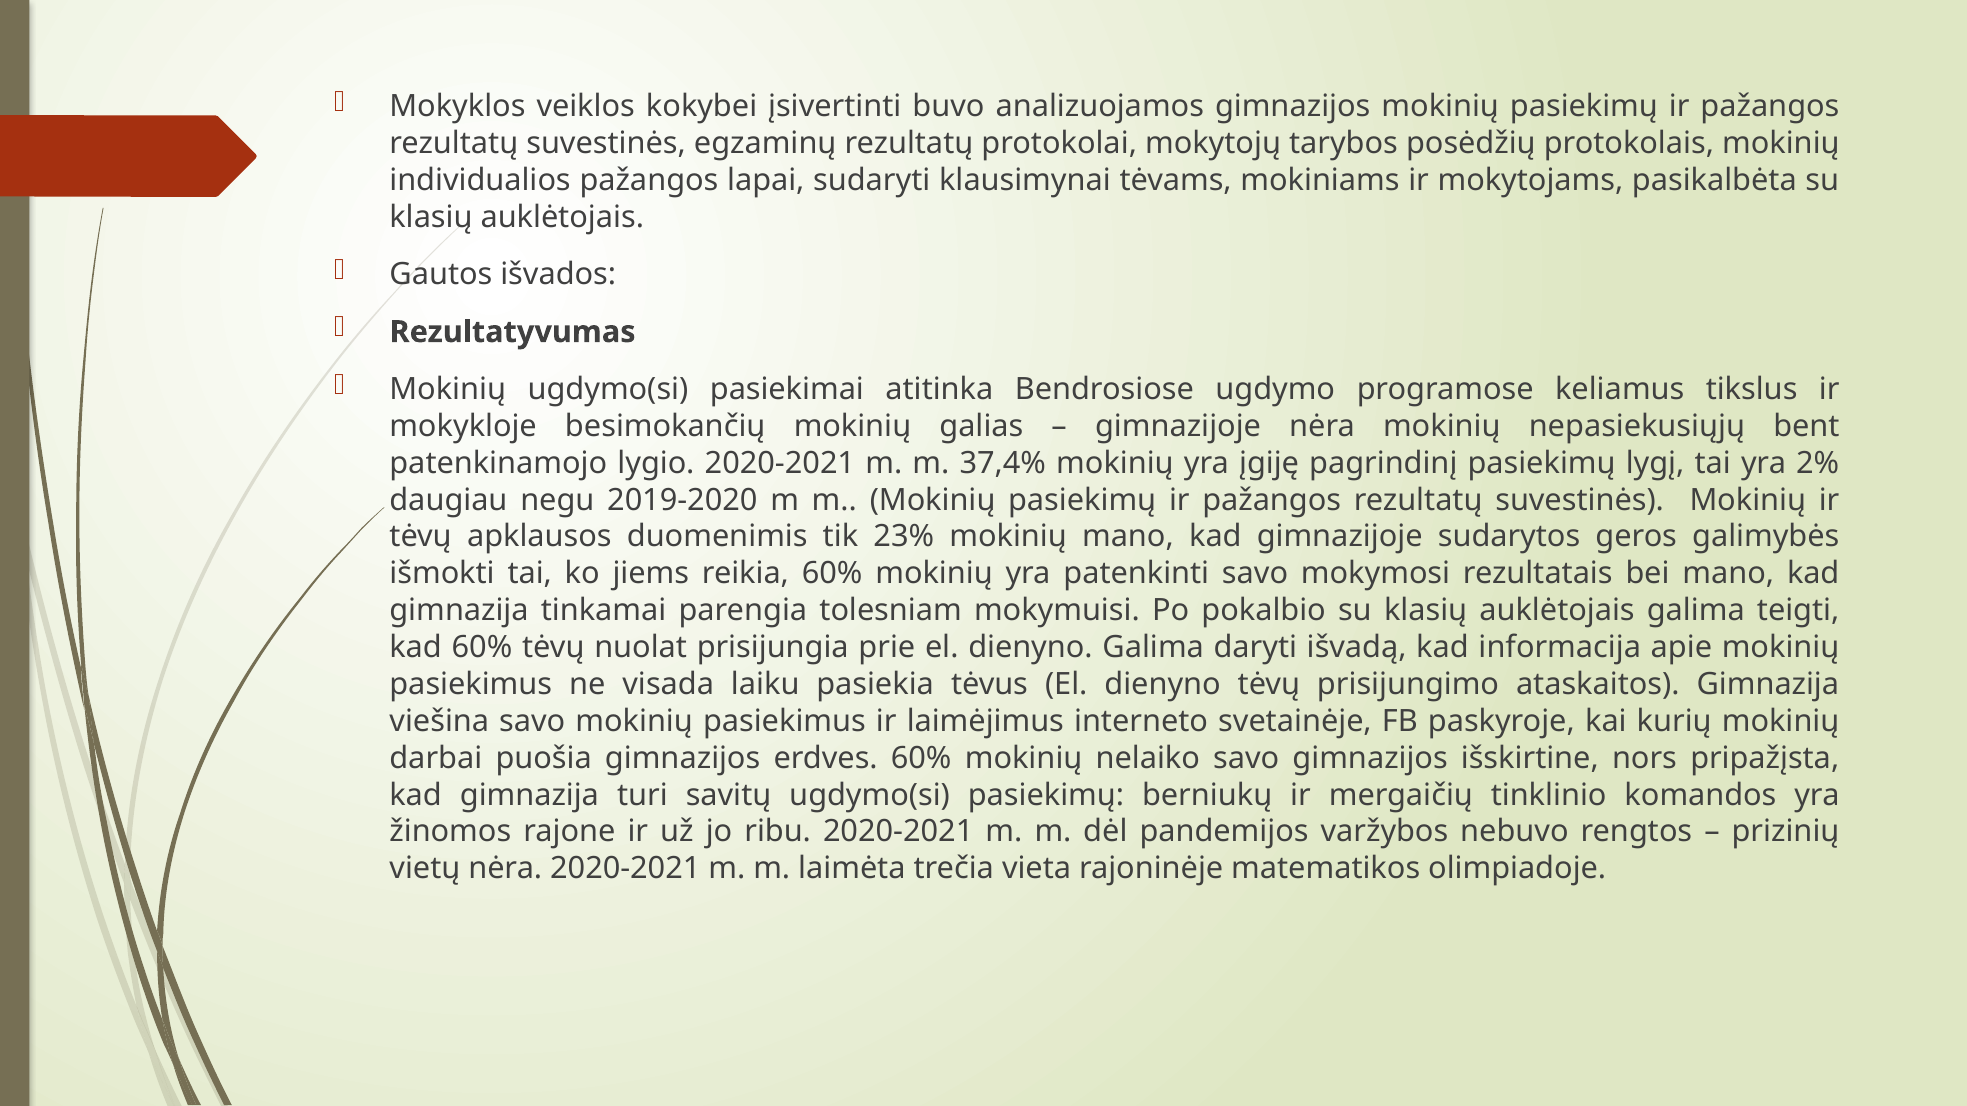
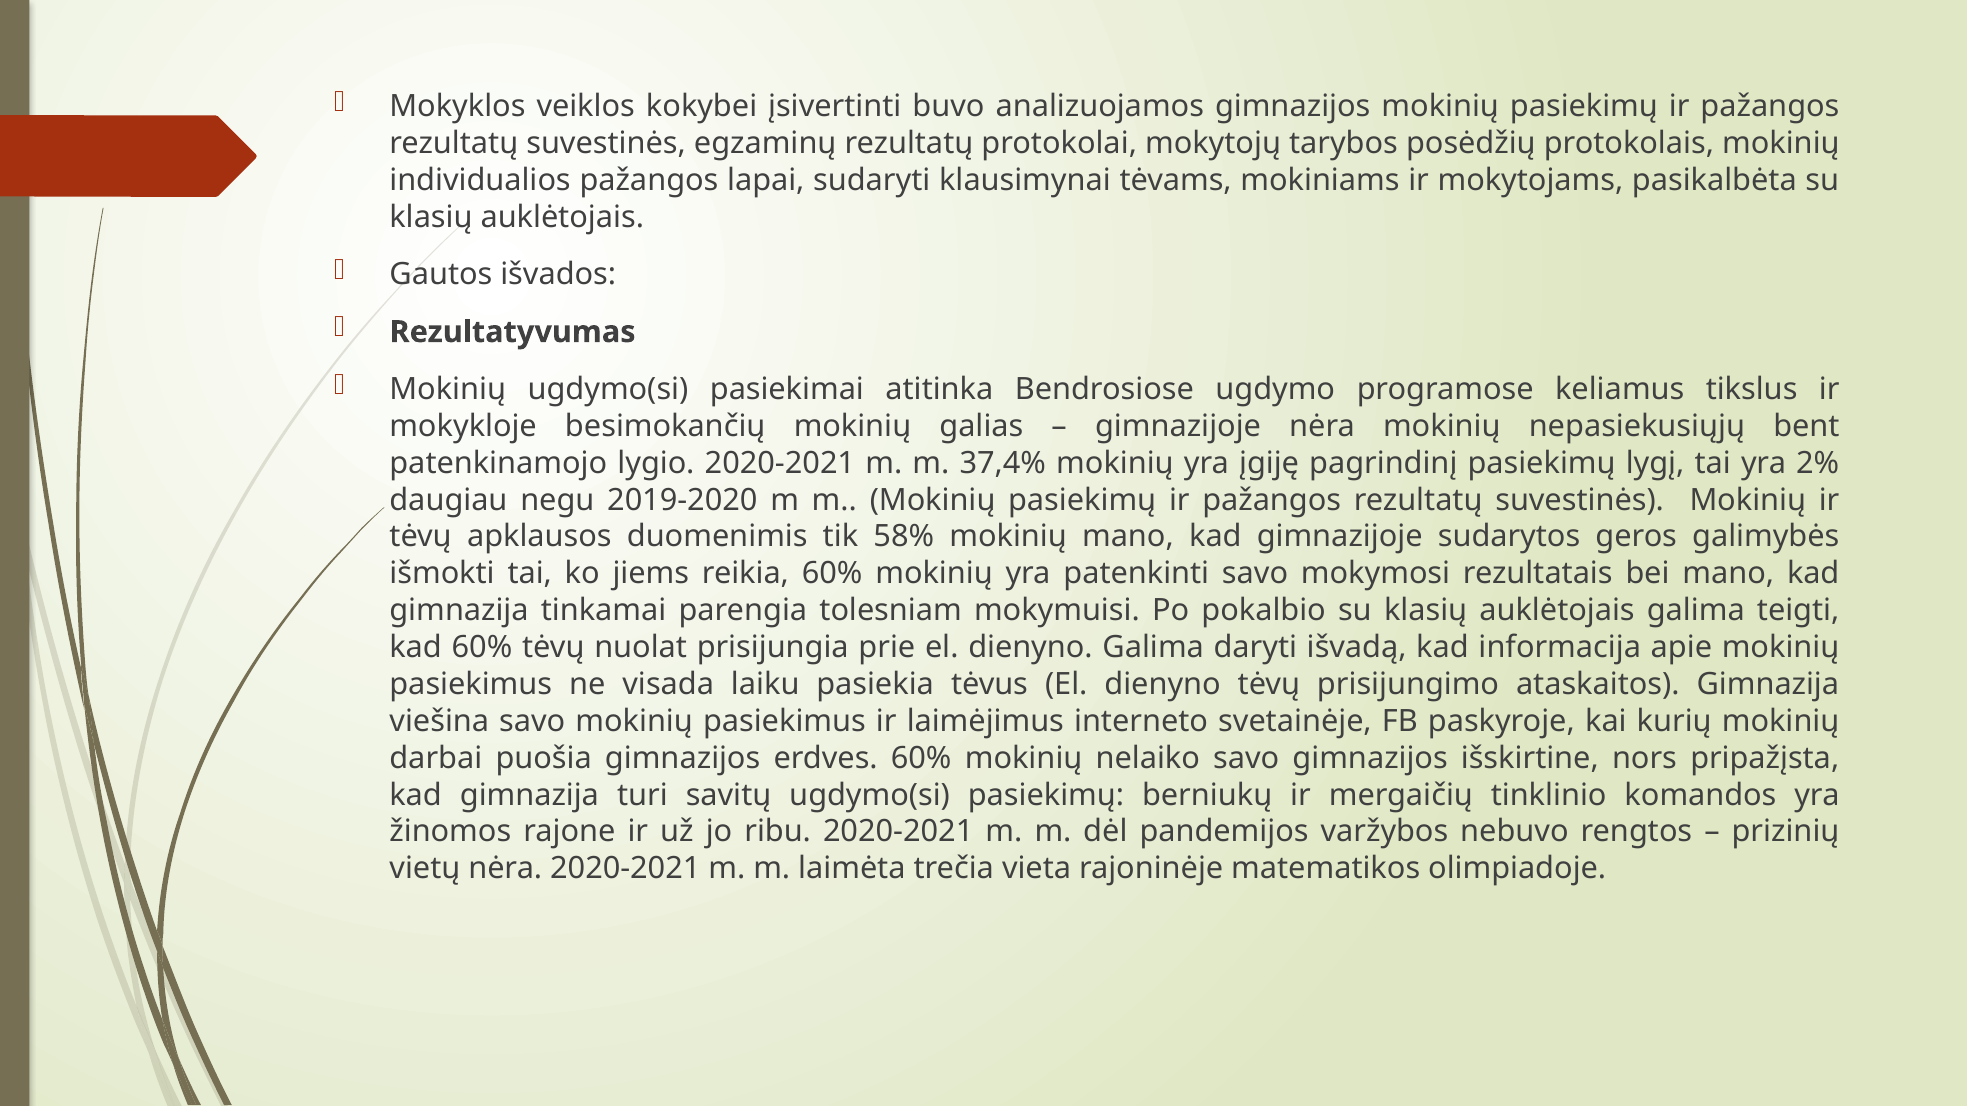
23%: 23% -> 58%
